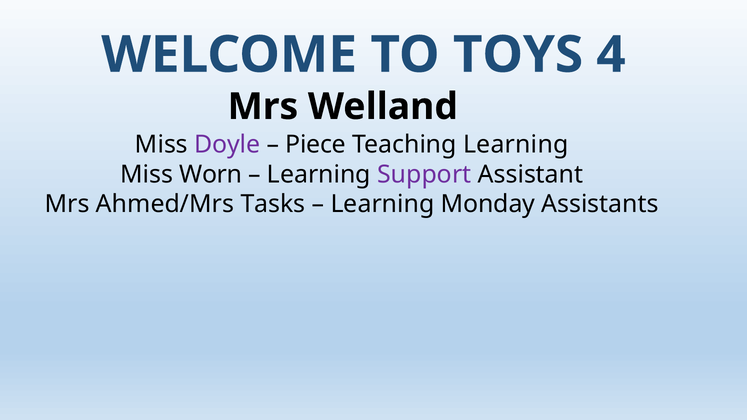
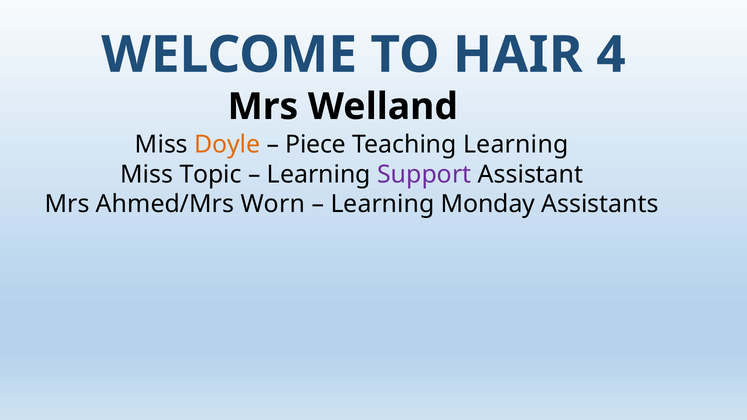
TOYS: TOYS -> HAIR
Doyle colour: purple -> orange
Worn: Worn -> Topic
Tasks: Tasks -> Worn
